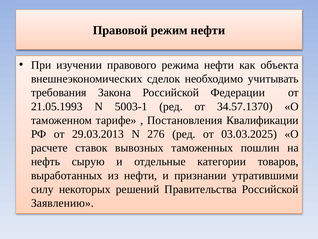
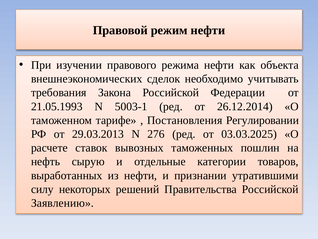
34.57.1370: 34.57.1370 -> 26.12.2014
Квалификации: Квалификации -> Регулировании
